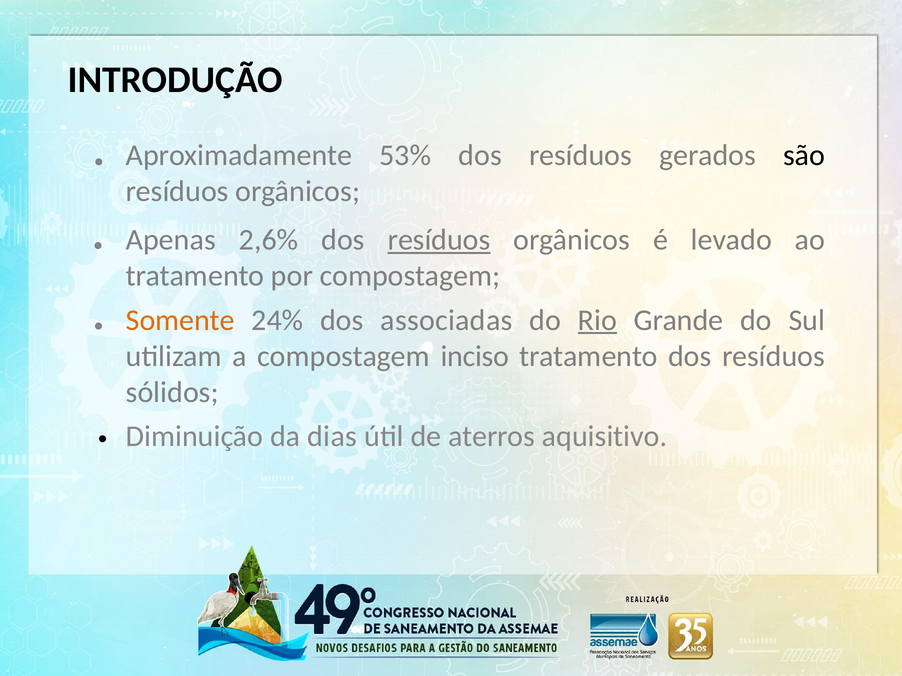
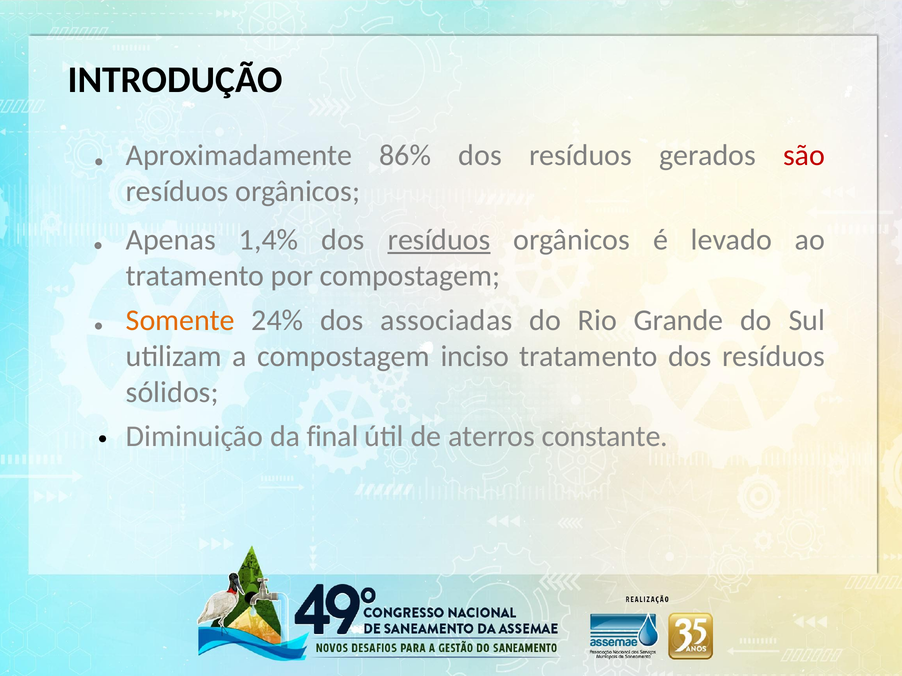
53%: 53% -> 86%
são colour: black -> red
2,6%: 2,6% -> 1,4%
Rio underline: present -> none
dias: dias -> final
aquisitivo: aquisitivo -> constante
